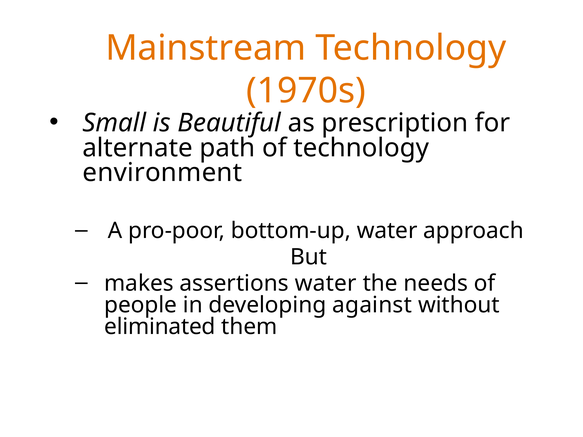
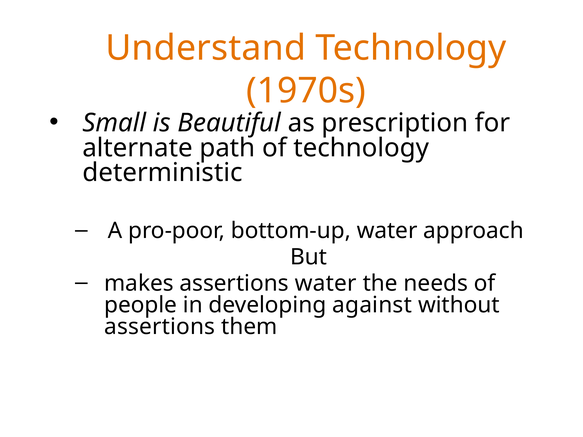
Mainstream: Mainstream -> Understand
environment: environment -> deterministic
eliminated at (160, 327): eliminated -> assertions
